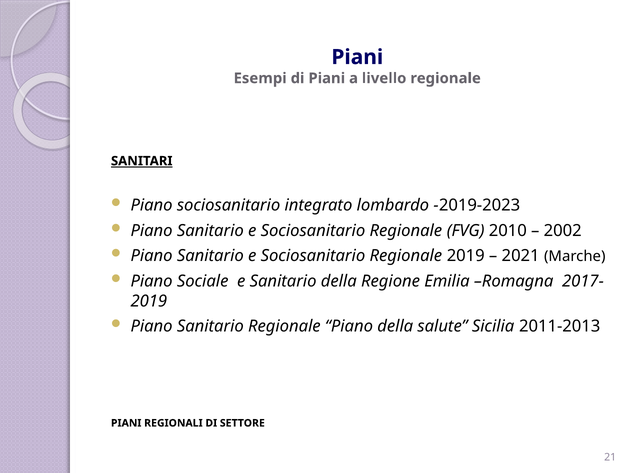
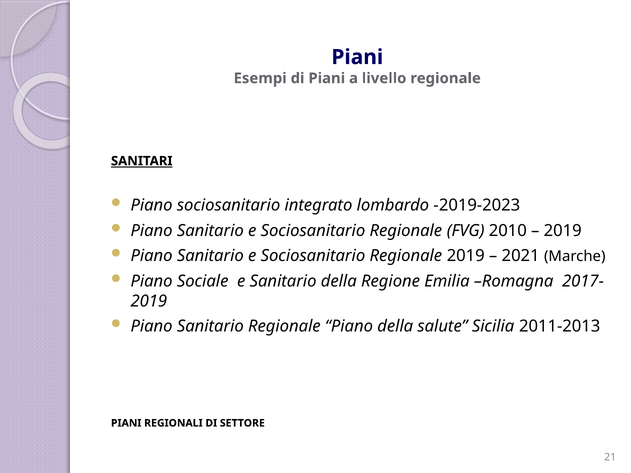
2002 at (563, 231): 2002 -> 2019
